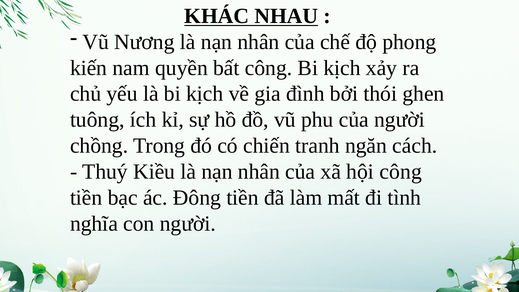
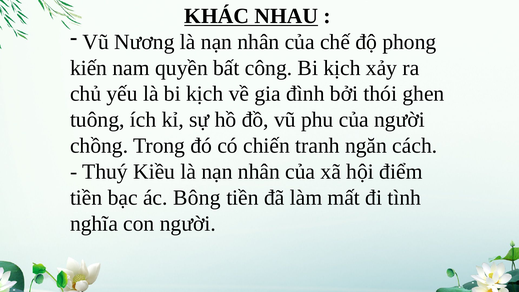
hội công: công -> điểm
Đông: Đông -> Bông
